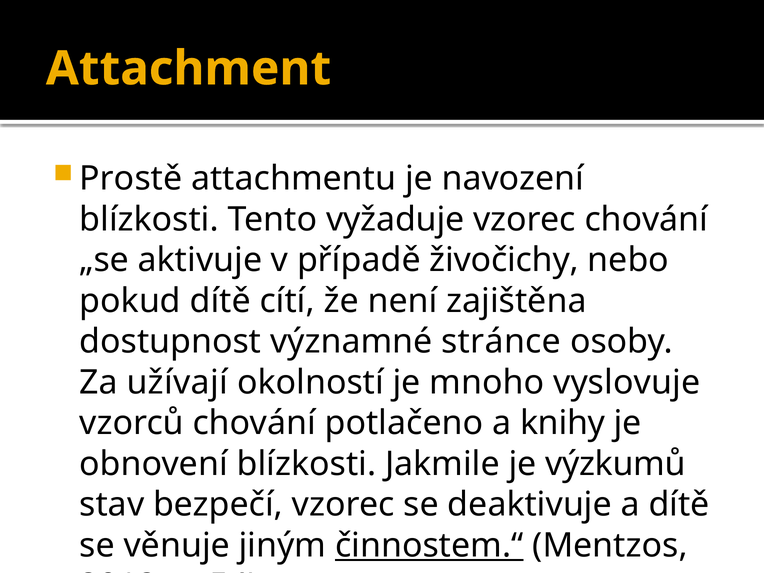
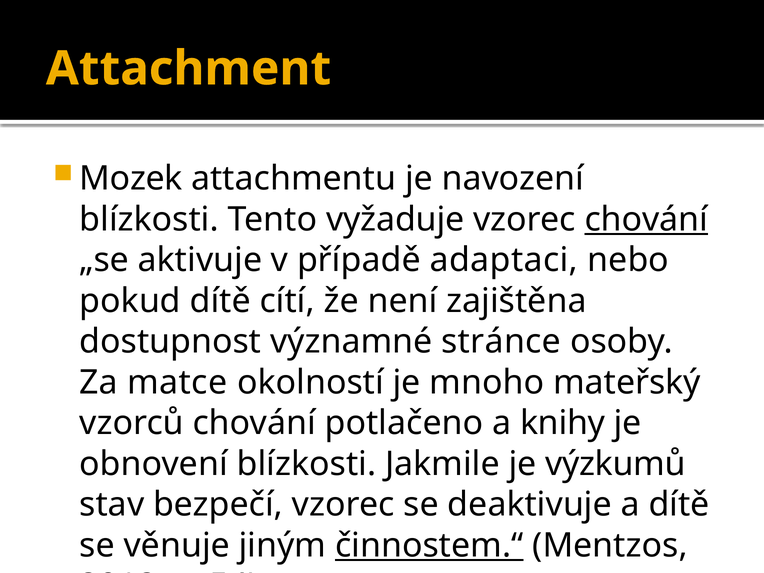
Prostě: Prostě -> Mozek
chování at (646, 219) underline: none -> present
živočichy: živočichy -> adaptaci
užívají: užívají -> matce
vyslovuje: vyslovuje -> mateřský
